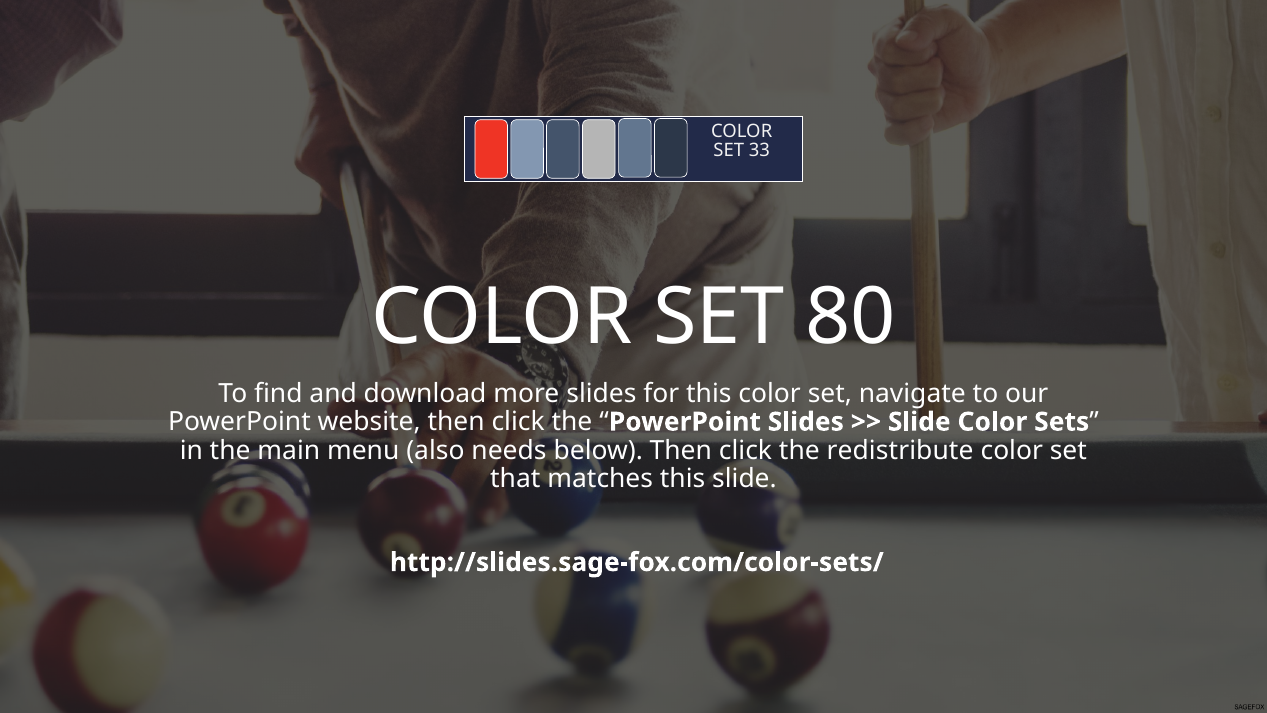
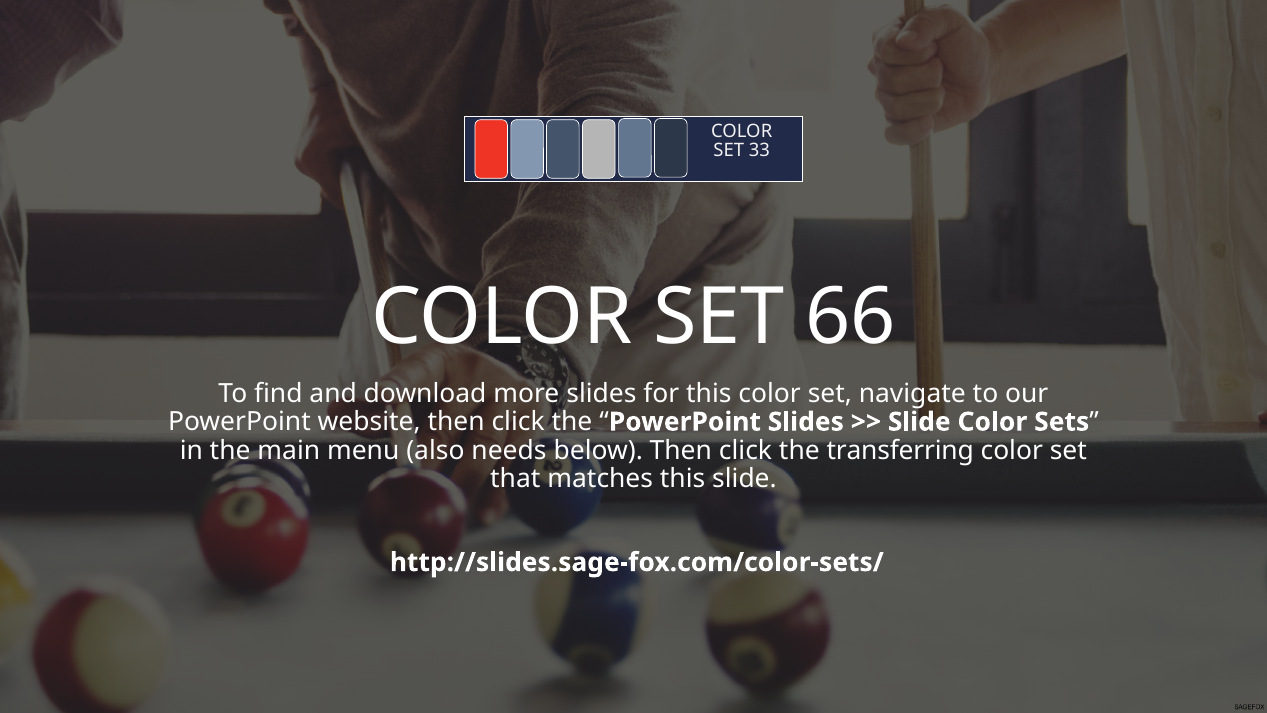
80: 80 -> 66
redistribute: redistribute -> transferring
